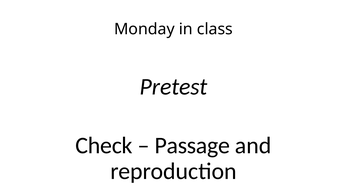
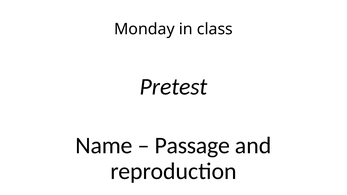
Check: Check -> Name
